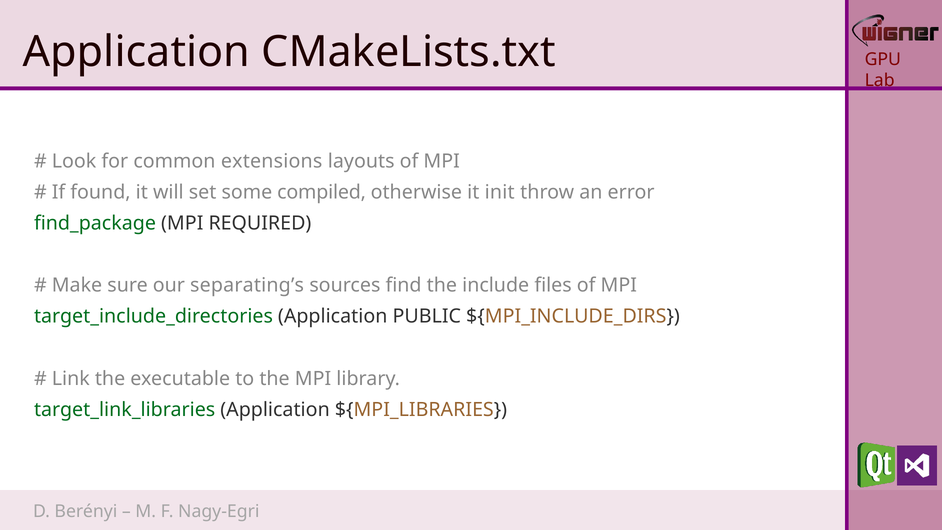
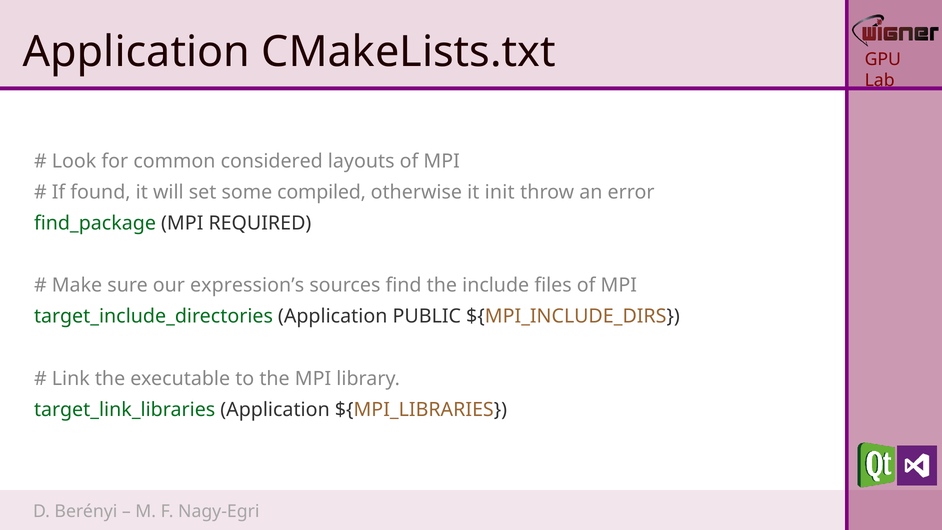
extensions: extensions -> considered
separating’s: separating’s -> expression’s
